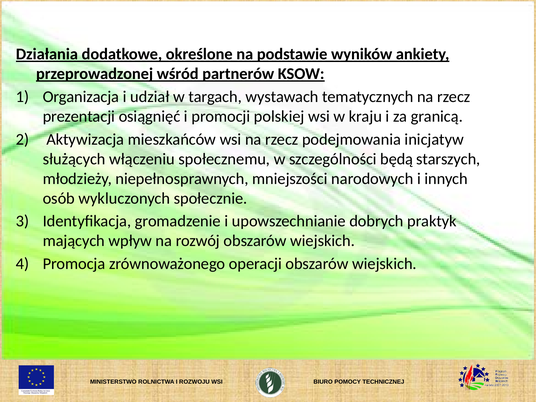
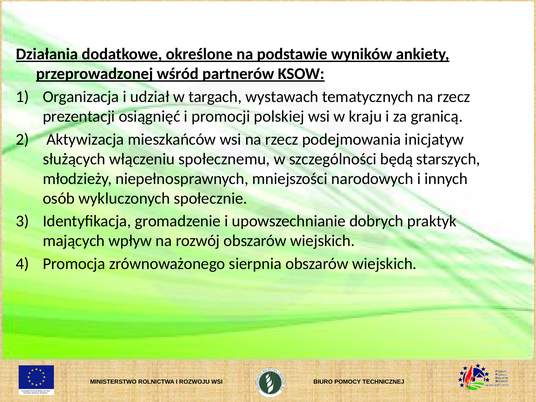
operacji: operacji -> sierpnia
